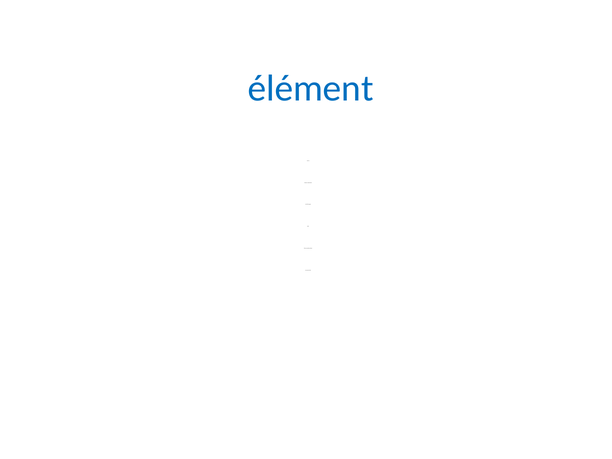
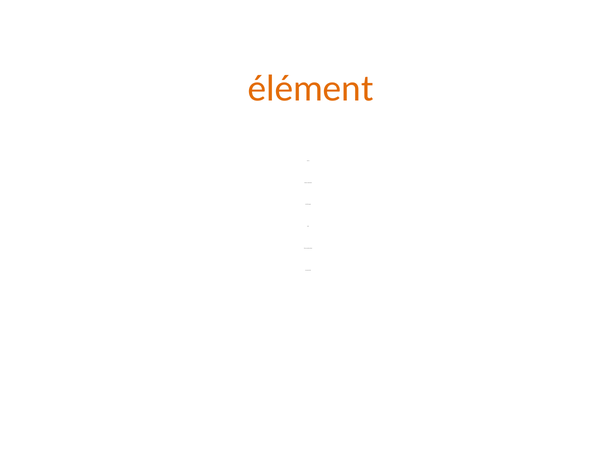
élément colour: blue -> orange
